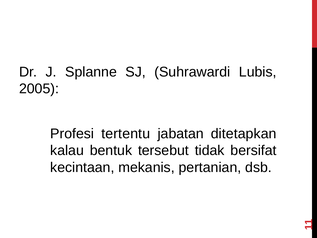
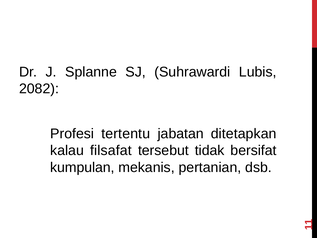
2005: 2005 -> 2082
bentuk: bentuk -> filsafat
kecintaan: kecintaan -> kumpulan
